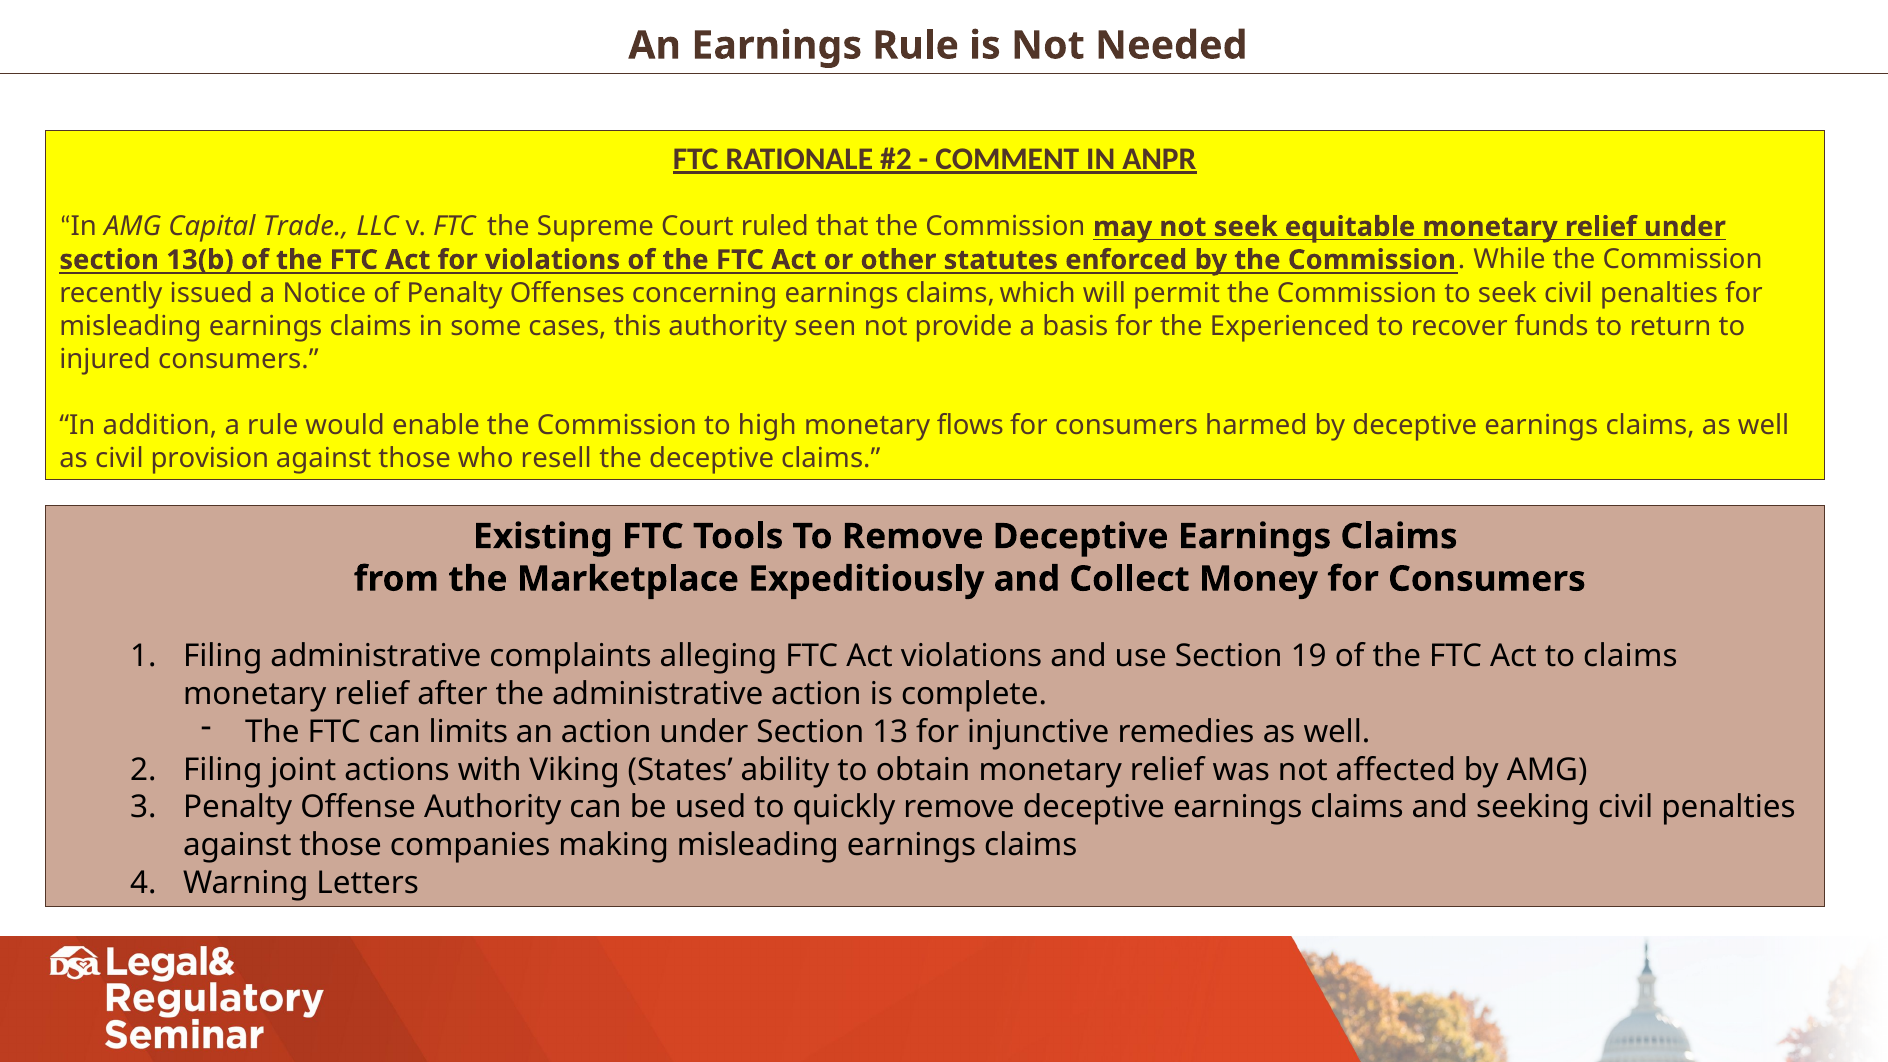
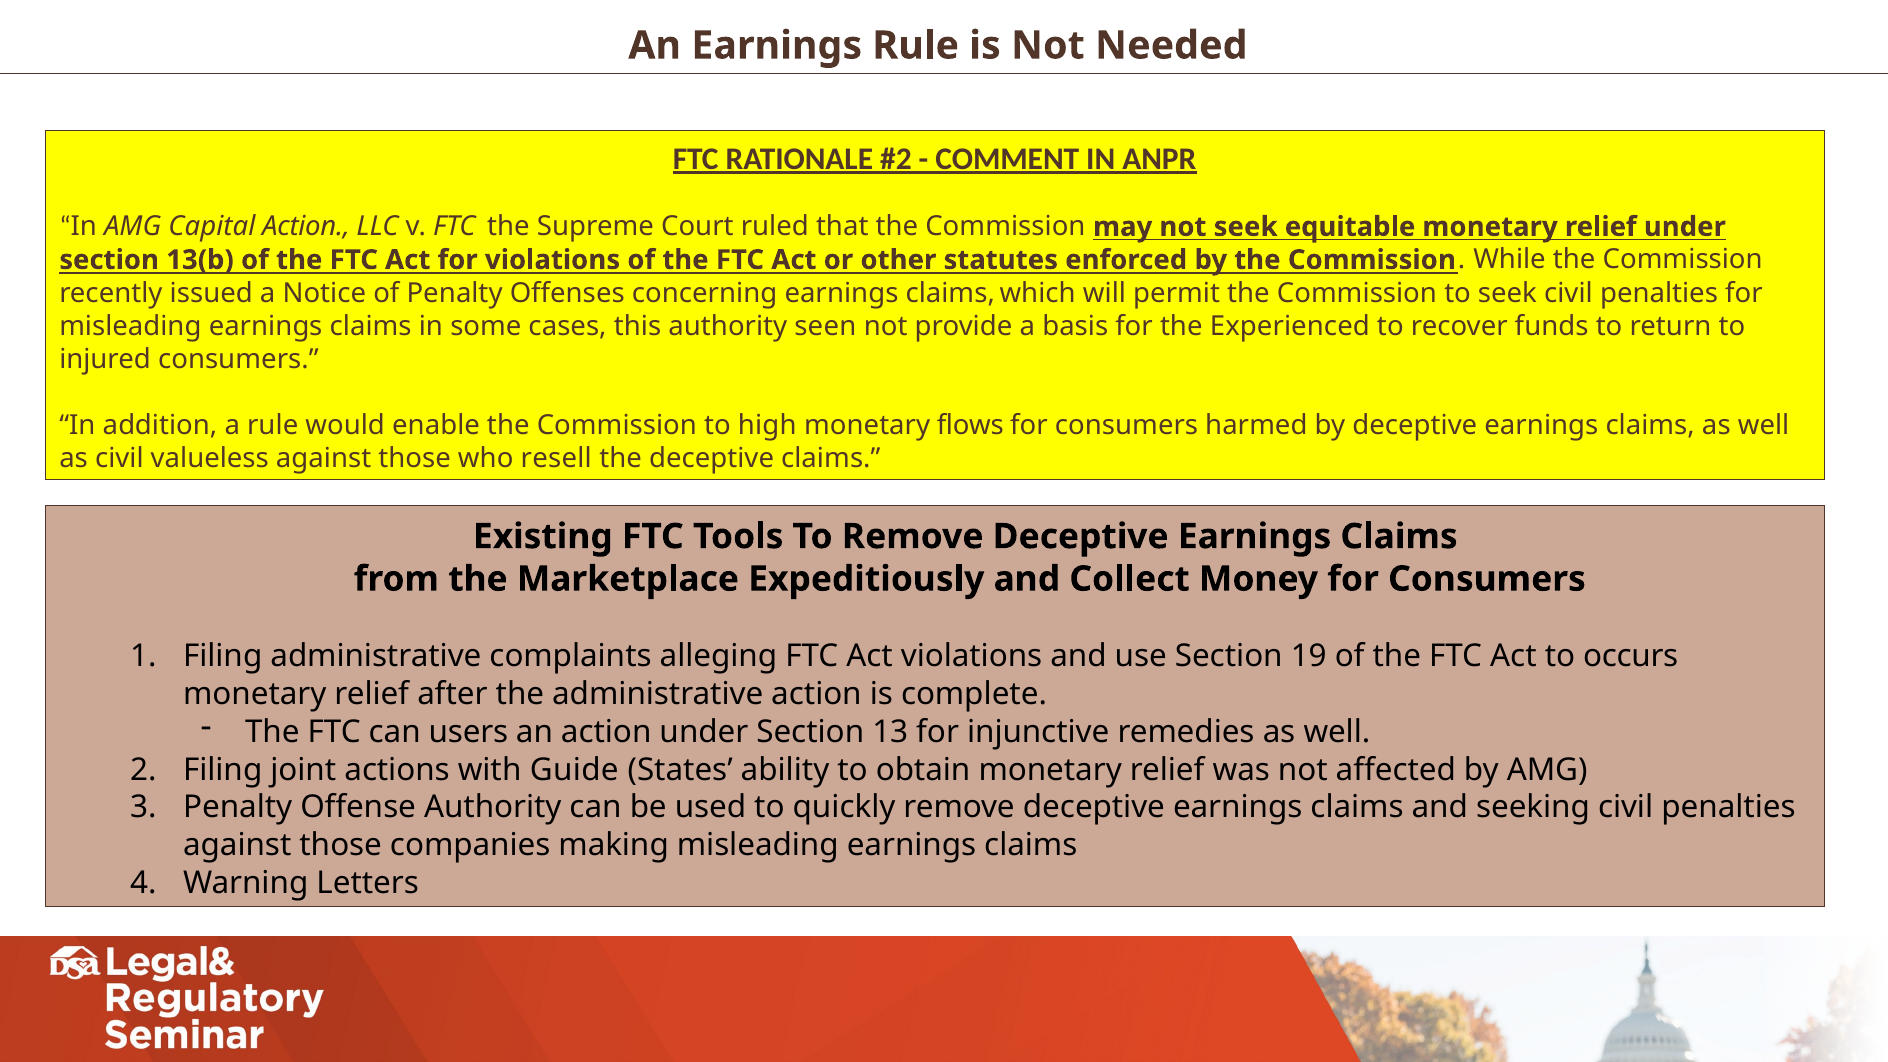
Capital Trade: Trade -> Action
provision: provision -> valueless
to claims: claims -> occurs
limits: limits -> users
Viking: Viking -> Guide
